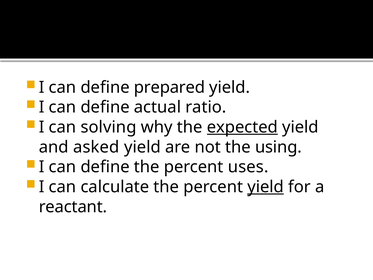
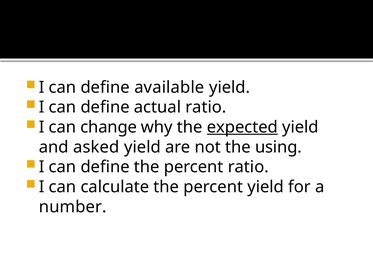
prepared: prepared -> available
solving: solving -> change
percent uses: uses -> ratio
yield at (266, 187) underline: present -> none
reactant: reactant -> number
